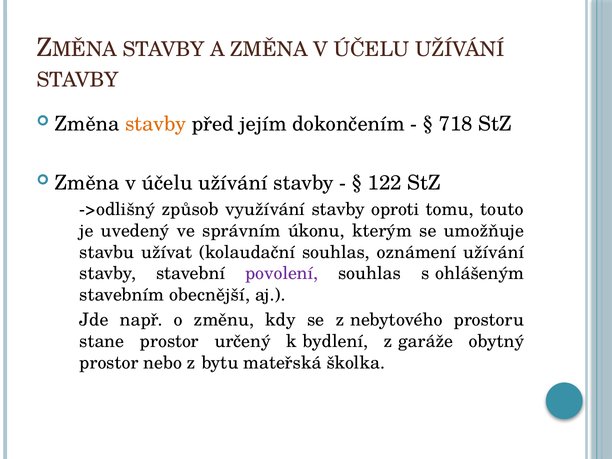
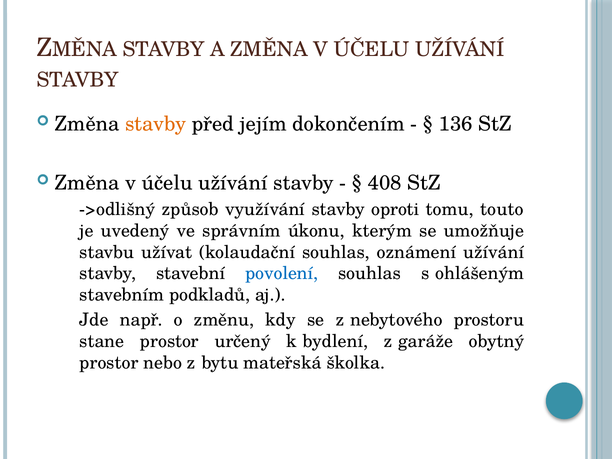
718: 718 -> 136
122: 122 -> 408
povolení colour: purple -> blue
obecnější: obecnější -> podkladů
